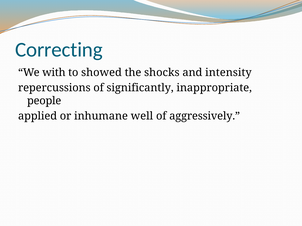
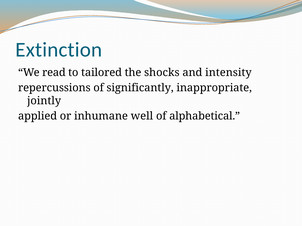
Correcting: Correcting -> Extinction
with: with -> read
showed: showed -> tailored
people: people -> jointly
aggressively: aggressively -> alphabetical
